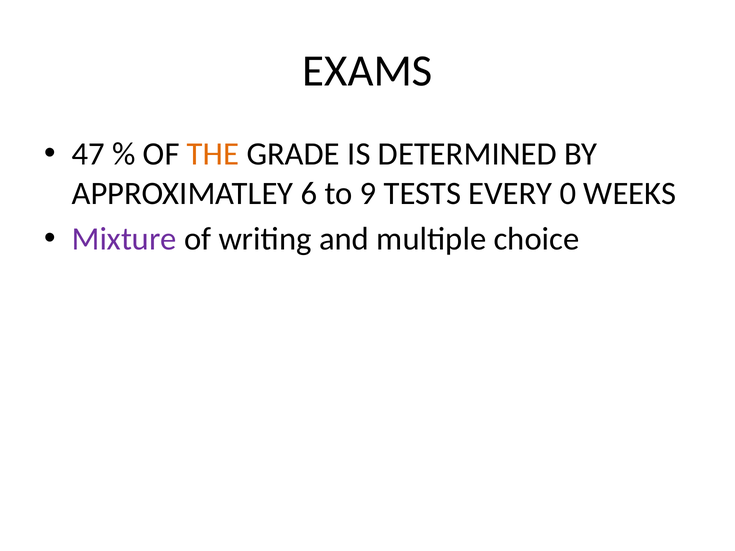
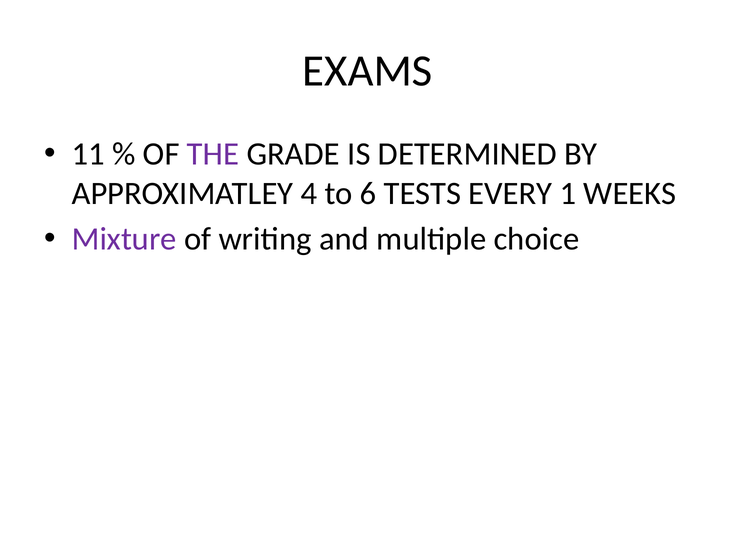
47: 47 -> 11
THE colour: orange -> purple
6: 6 -> 4
9: 9 -> 6
0: 0 -> 1
